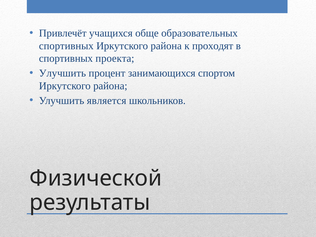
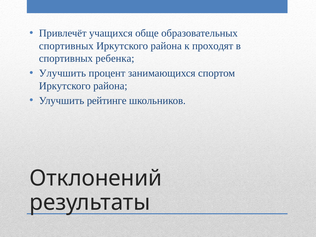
проекта: проекта -> ребенка
является: является -> рейтинге
Физической: Физической -> Отклонений
